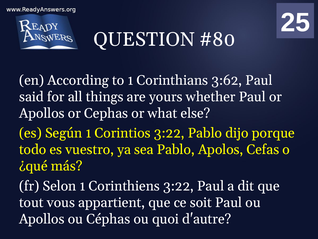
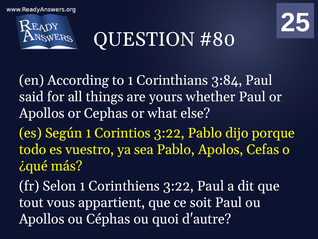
3:62: 3:62 -> 3:84
